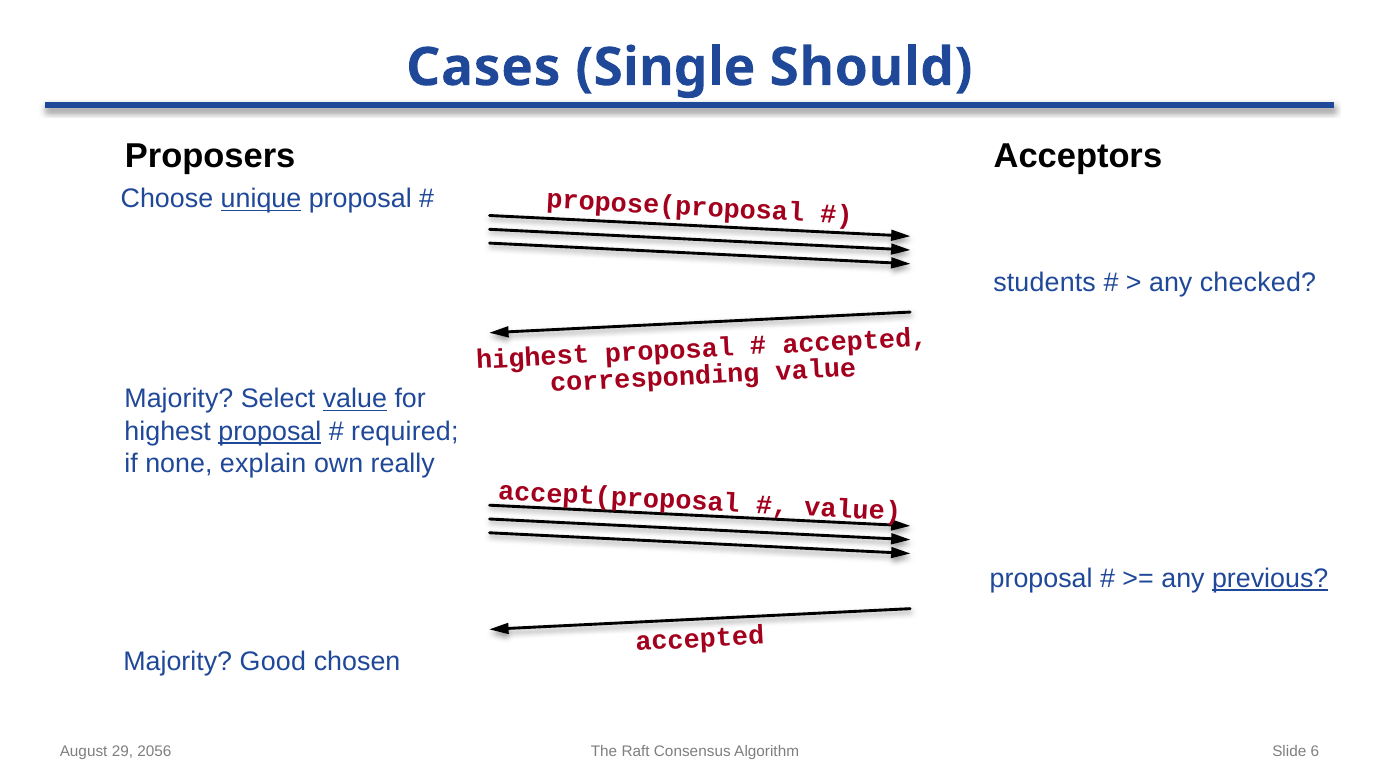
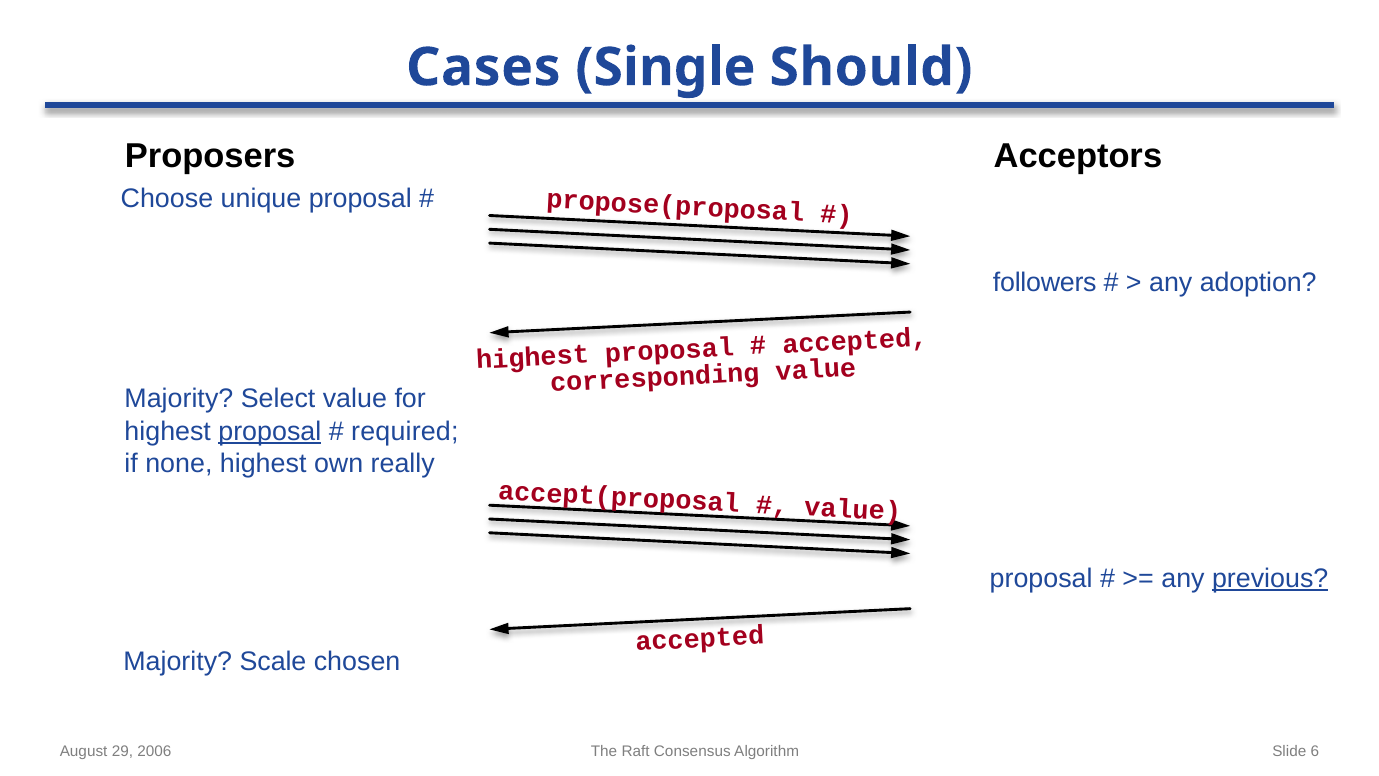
unique underline: present -> none
students: students -> followers
checked: checked -> adoption
value at (355, 399) underline: present -> none
none explain: explain -> highest
Good: Good -> Scale
2056: 2056 -> 2006
